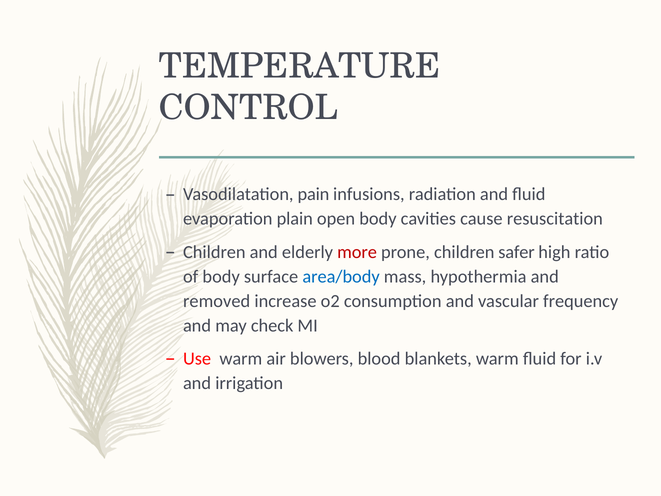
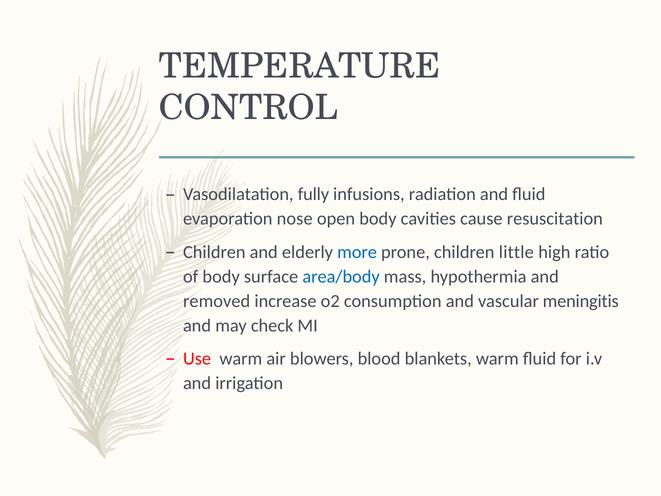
pain: pain -> fully
plain: plain -> nose
more colour: red -> blue
safer: safer -> little
frequency: frequency -> meningitis
